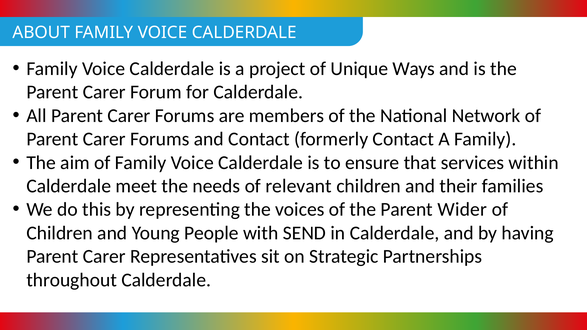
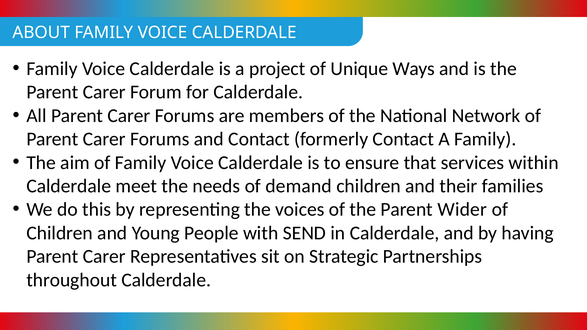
relevant: relevant -> demand
